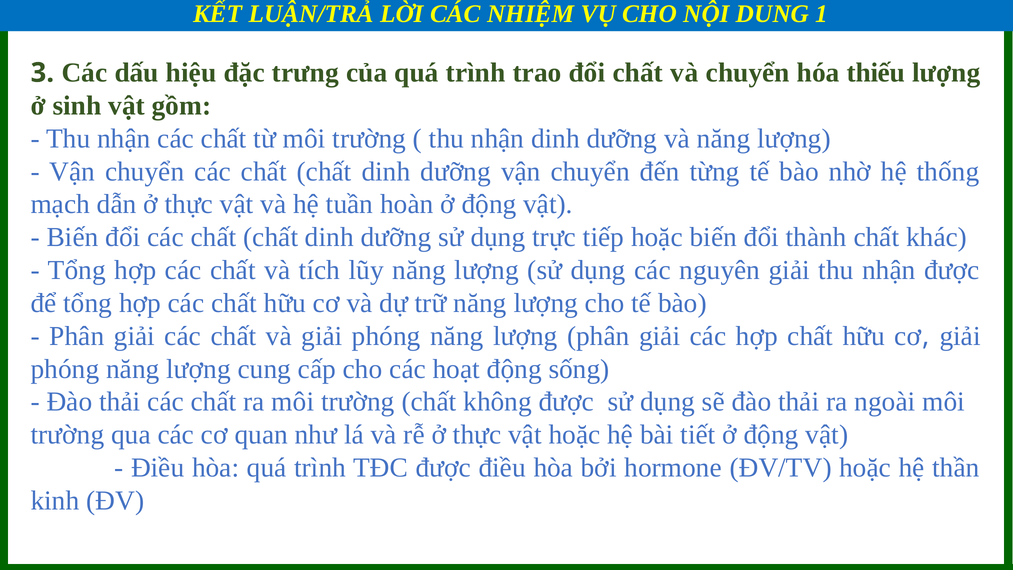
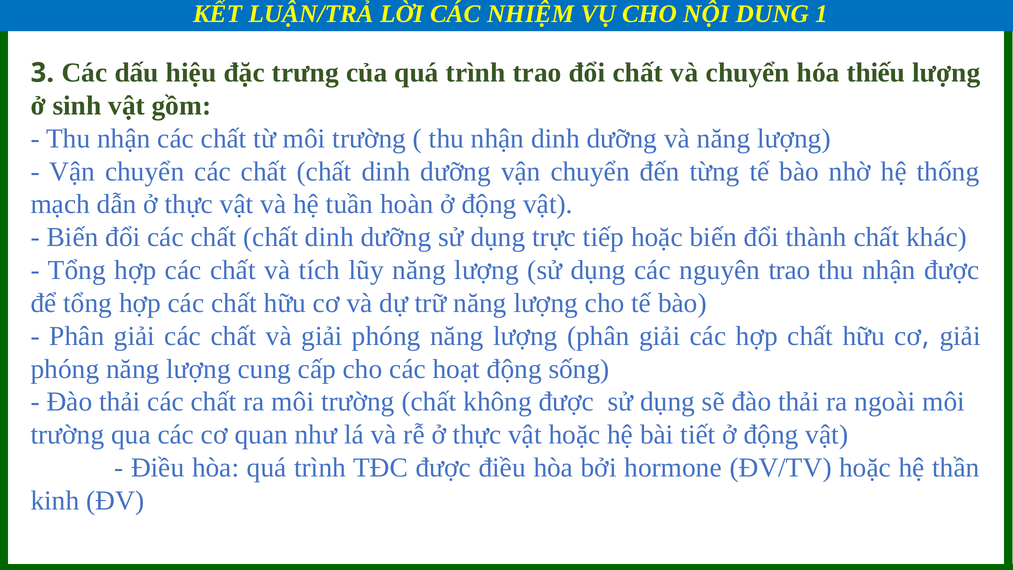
nguyên giải: giải -> trao
